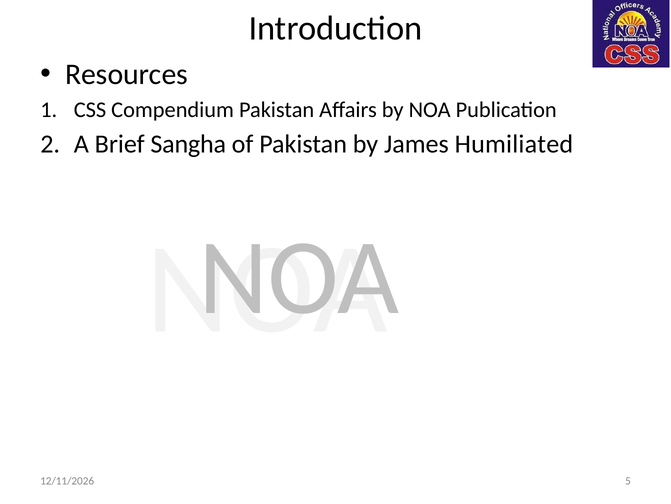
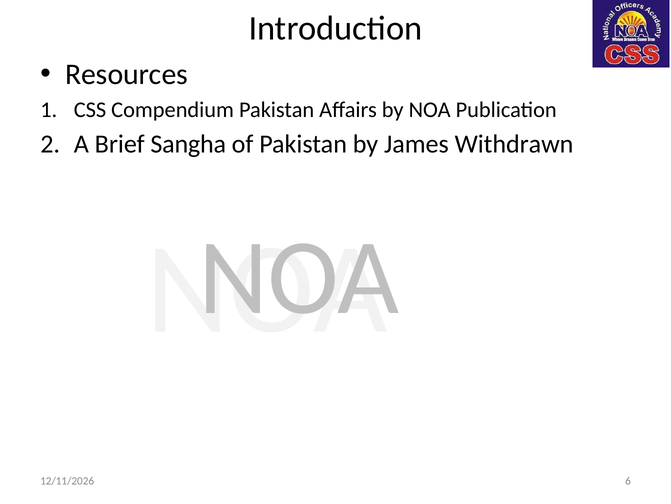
Humiliated: Humiliated -> Withdrawn
5: 5 -> 6
